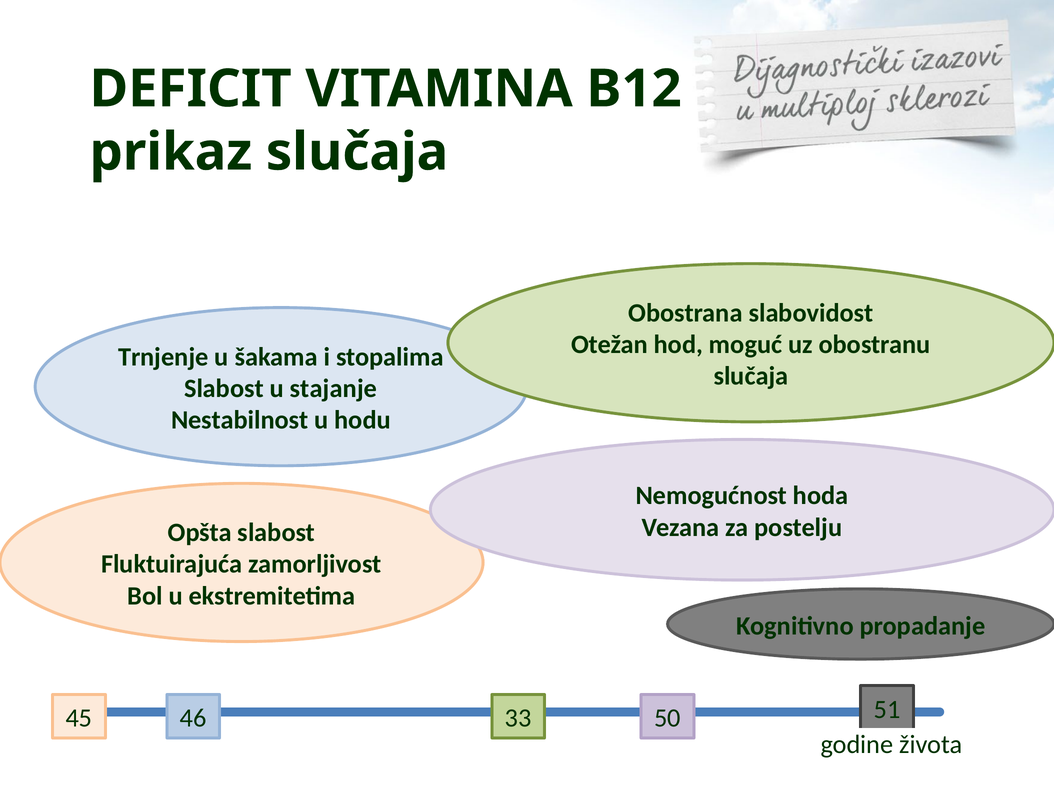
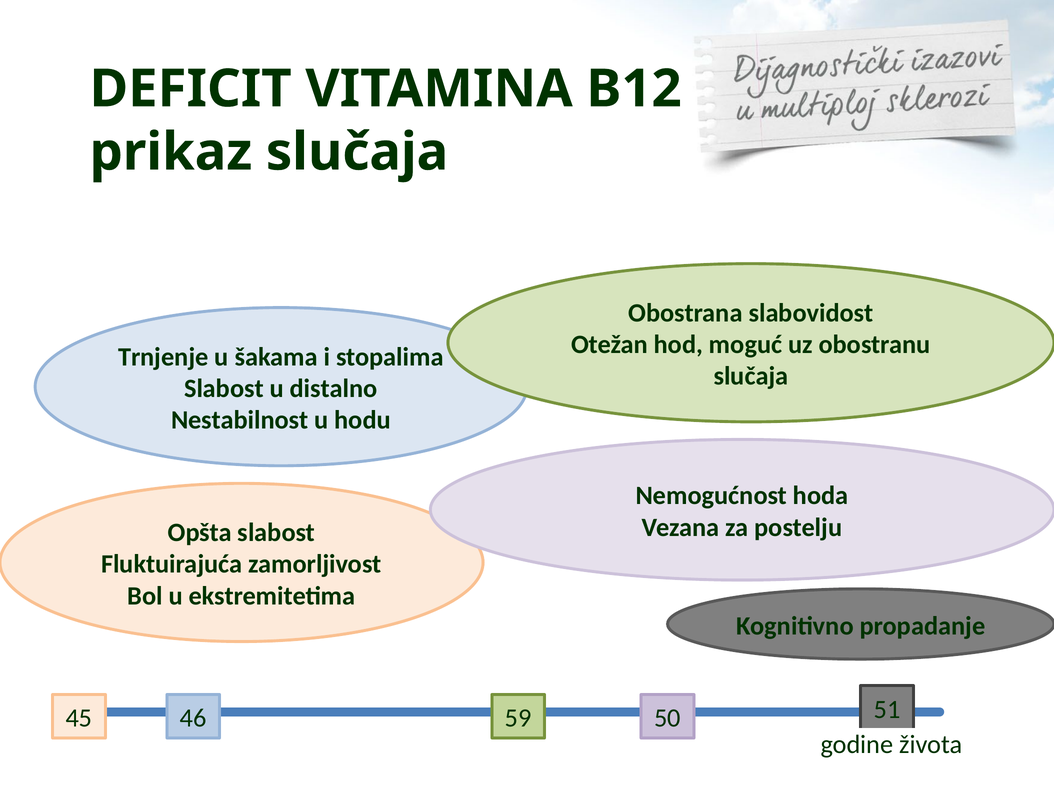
stajanje: stajanje -> distalno
33: 33 -> 59
